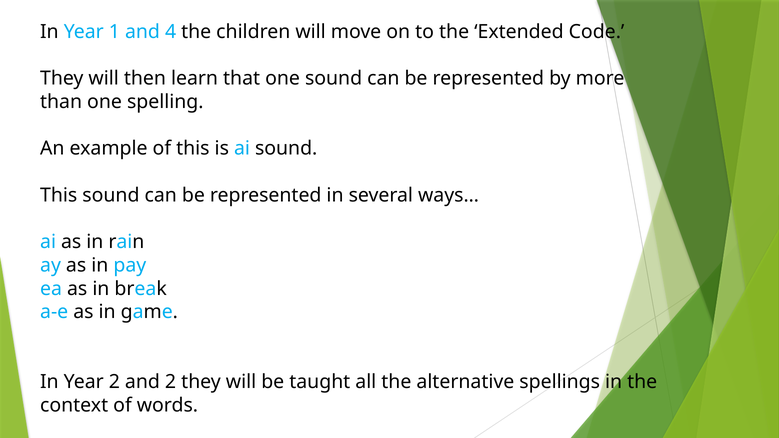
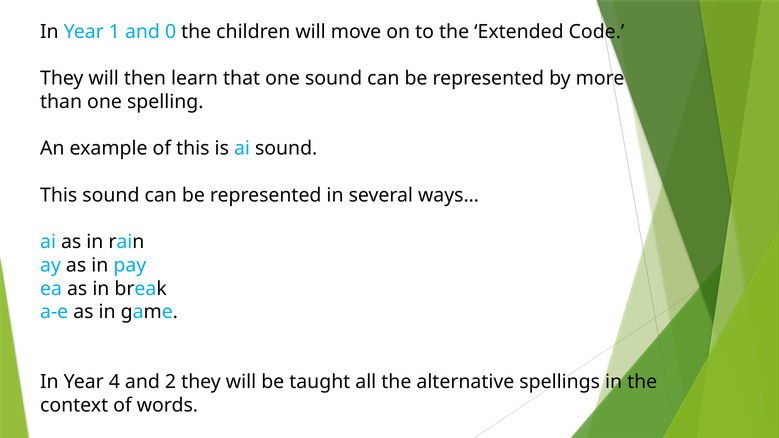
4: 4 -> 0
Year 2: 2 -> 4
